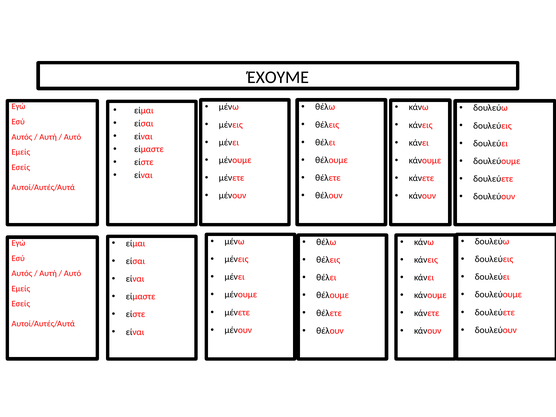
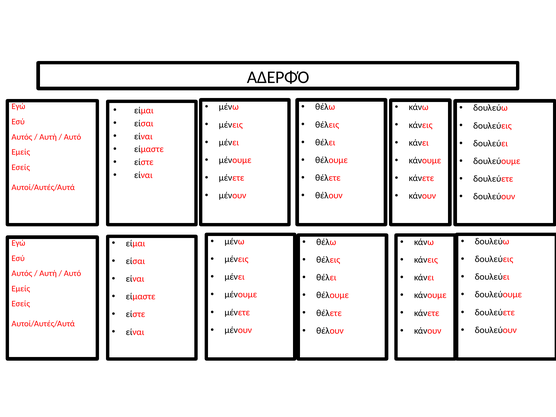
ΈΧΟΥΜΕ: ΈΧΟΥΜΕ -> ΑΔΕΡΦΌ
